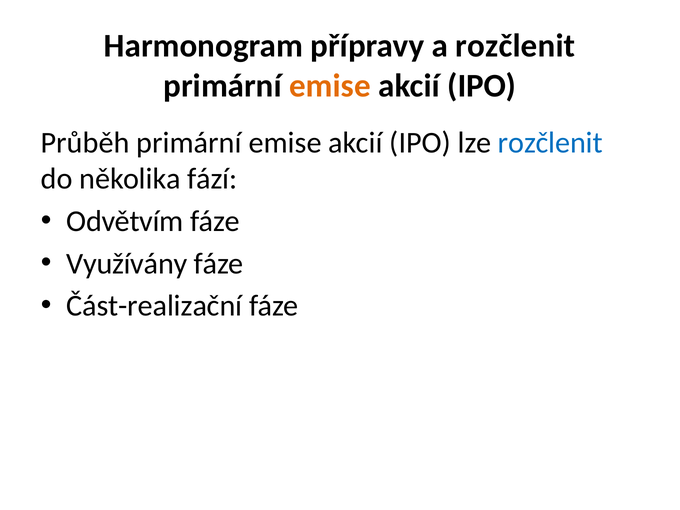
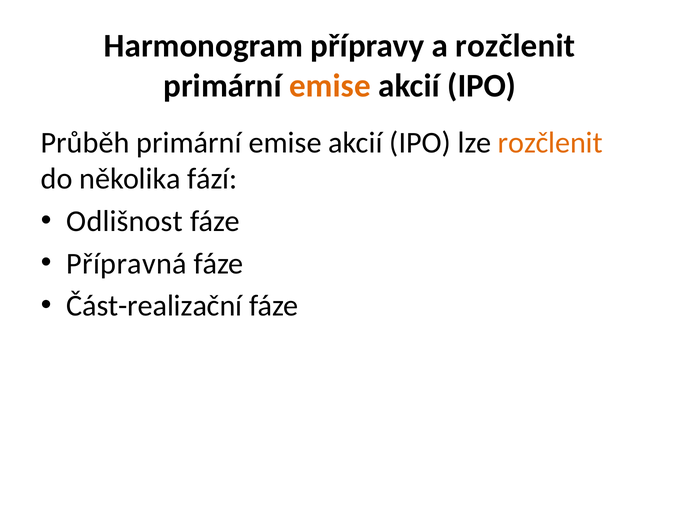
rozčlenit at (550, 143) colour: blue -> orange
Odvětvím: Odvětvím -> Odlišnost
Využívány: Využívány -> Přípravná
